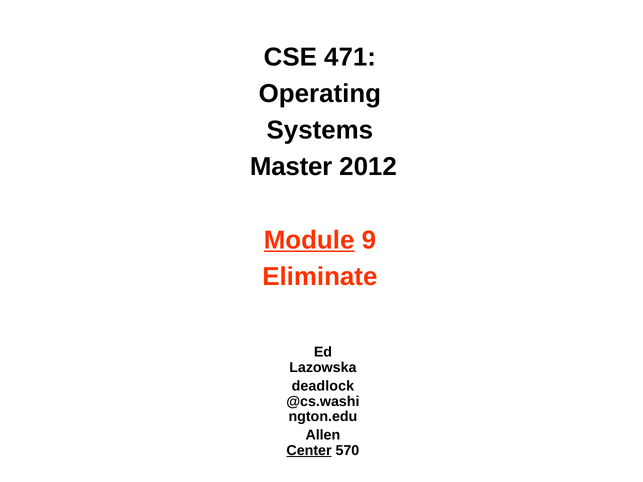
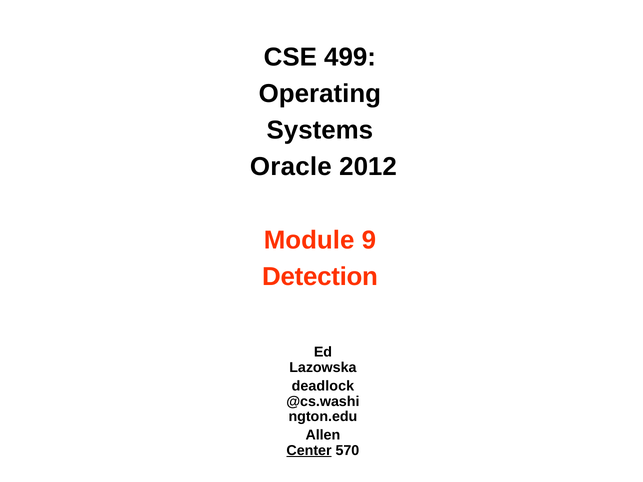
471: 471 -> 499
Master: Master -> Oracle
Module underline: present -> none
Eliminate: Eliminate -> Detection
